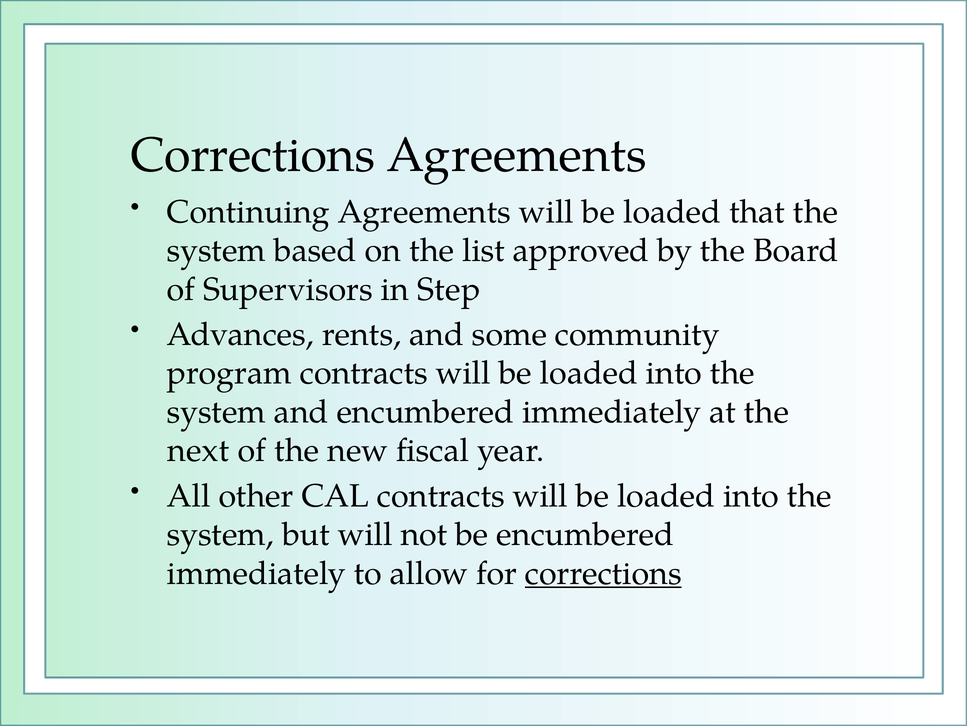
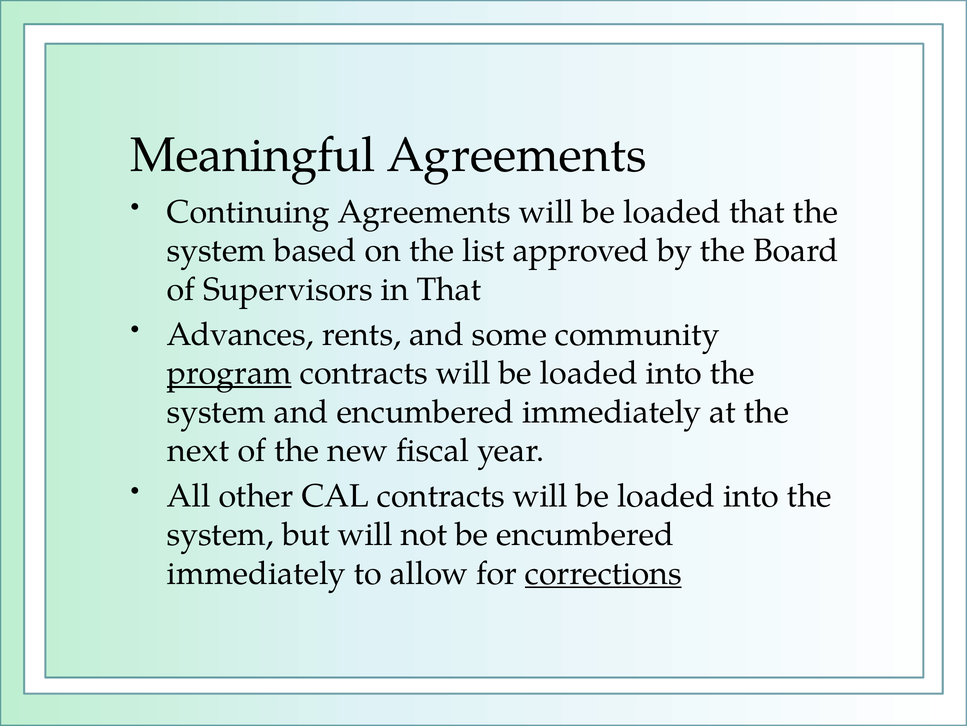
Corrections at (253, 155): Corrections -> Meaningful
in Step: Step -> That
program underline: none -> present
